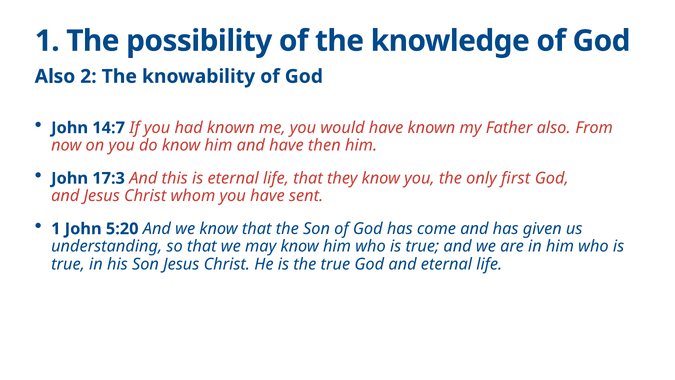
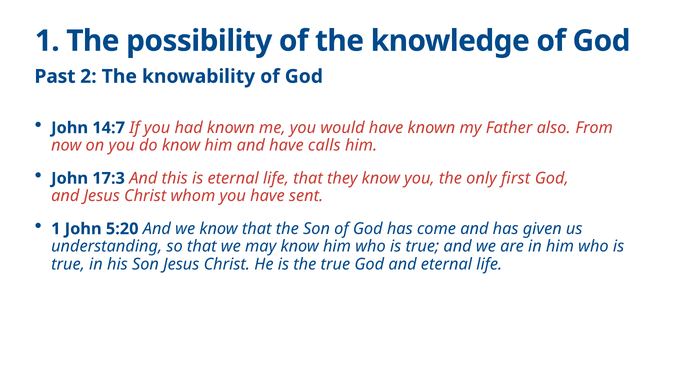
Also at (55, 76): Also -> Past
then: then -> calls
